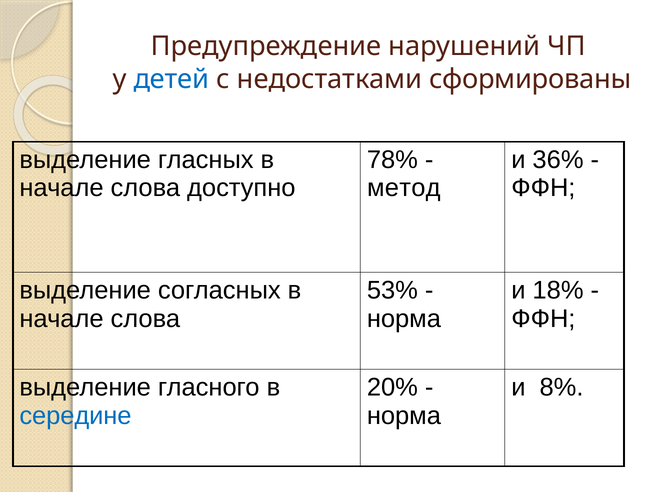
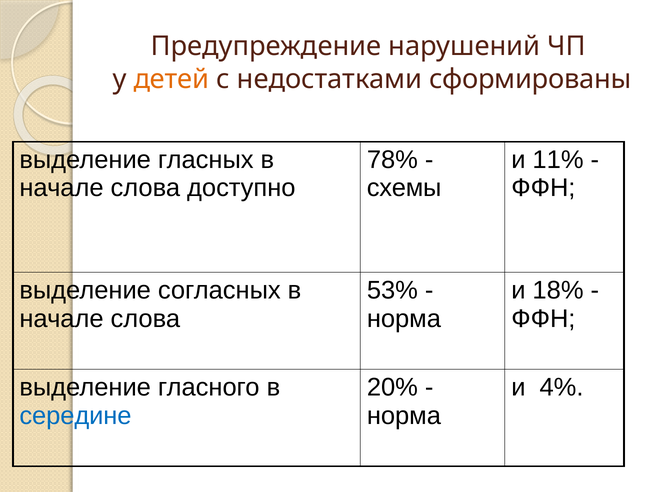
детей colour: blue -> orange
36%: 36% -> 11%
метод: метод -> схемы
8%: 8% -> 4%
